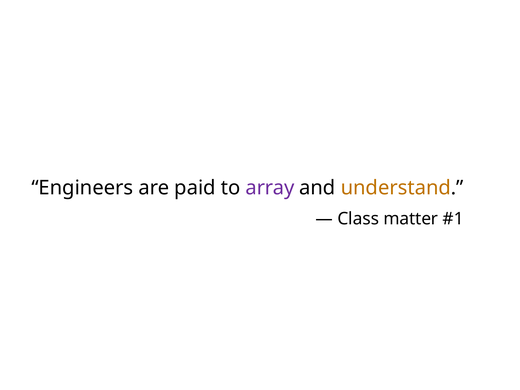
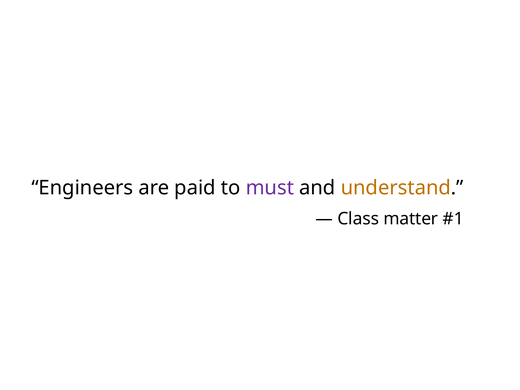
array: array -> must
